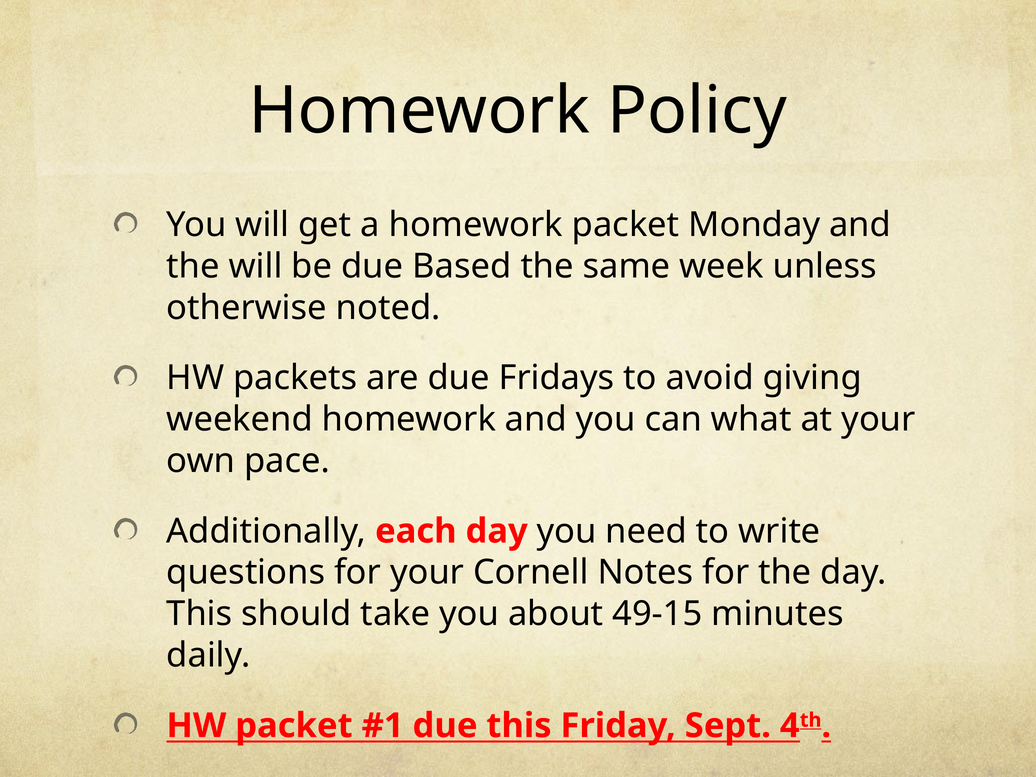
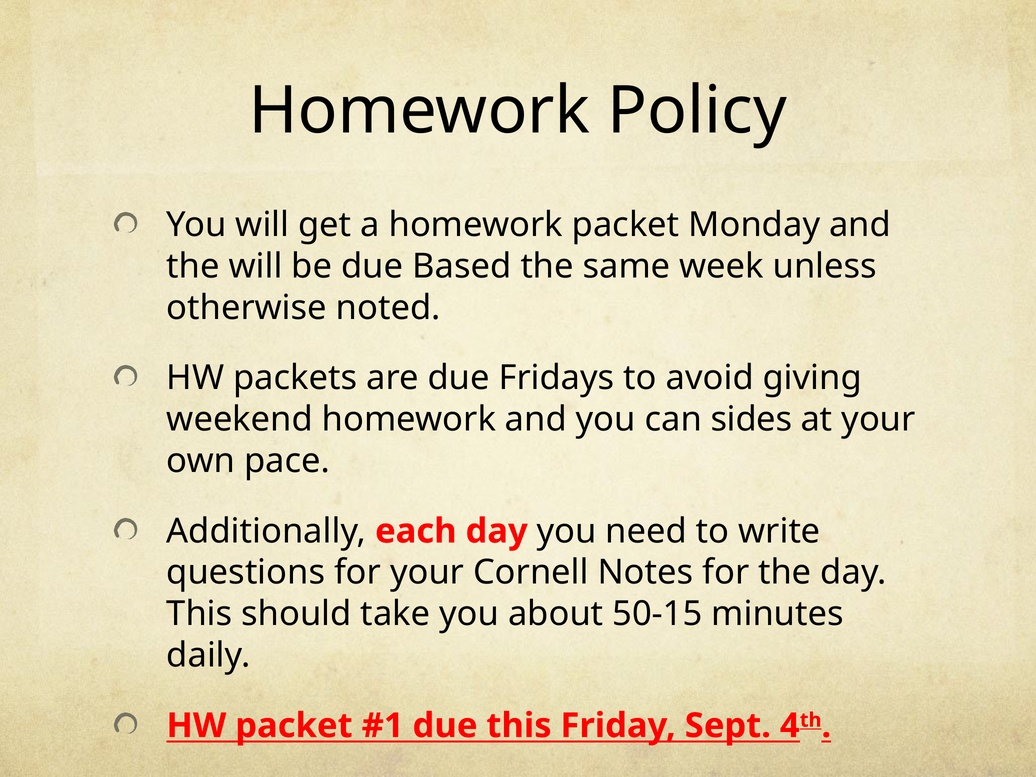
what: what -> sides
49-15: 49-15 -> 50-15
